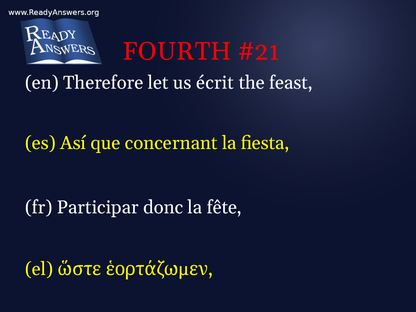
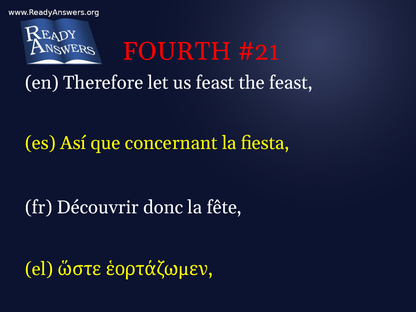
us écrit: écrit -> feast
Participar: Participar -> Découvrir
